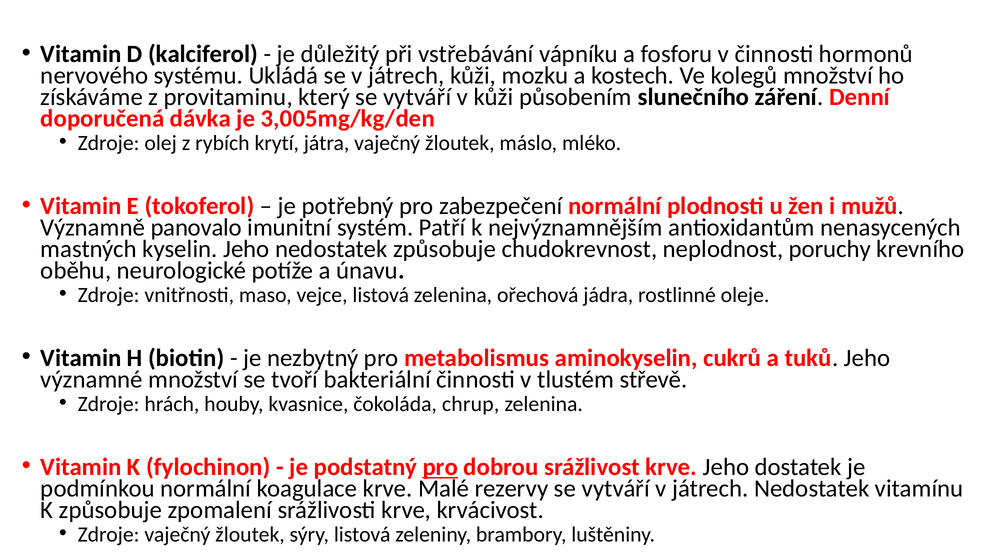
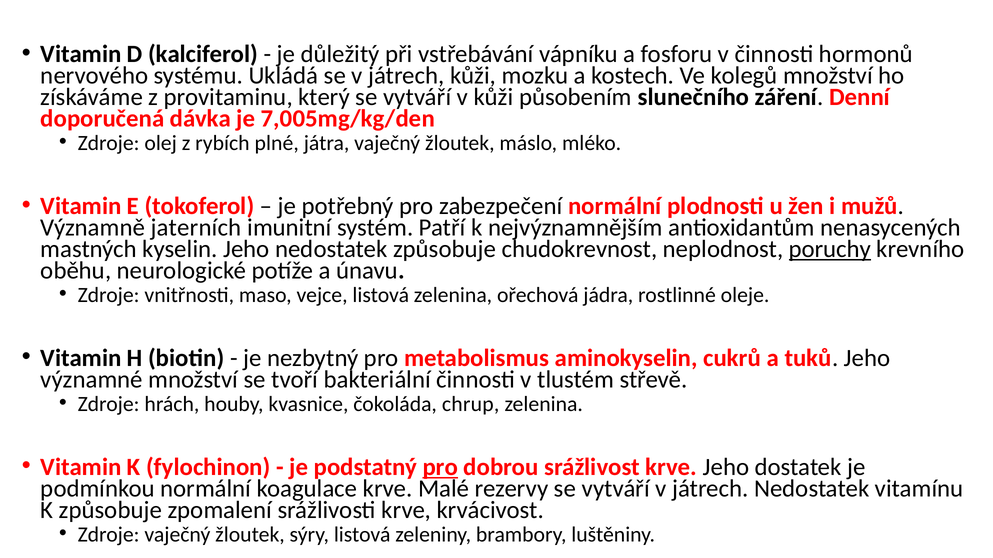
3,005mg/kg/den: 3,005mg/kg/den -> 7,005mg/kg/den
krytí: krytí -> plné
panovalo: panovalo -> jaterních
poruchy underline: none -> present
